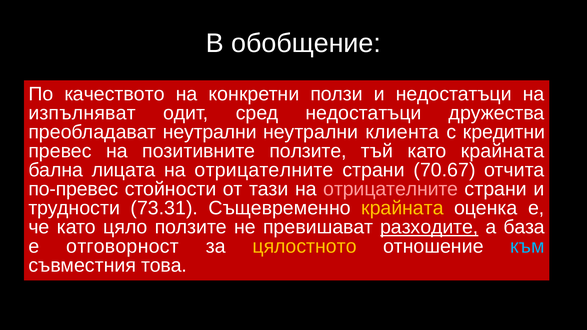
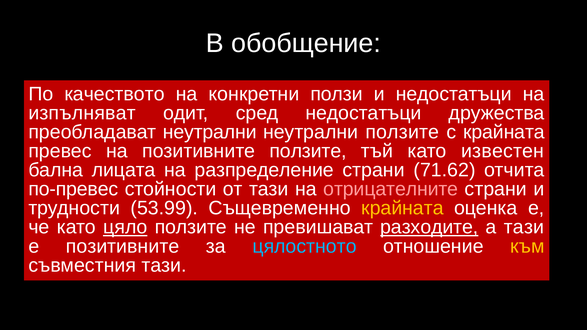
неутрални клиента: клиента -> ползите
с кредитни: кредитни -> крайната
като крайната: крайната -> известен
отрицателните at (264, 170): отрицателните -> разпределение
70.67: 70.67 -> 71.62
73.31: 73.31 -> 53.99
цяло underline: none -> present
а база: база -> тази
е отговорност: отговорност -> позитивните
цялостното colour: yellow -> light blue
към colour: light blue -> yellow
съвместния това: това -> тази
